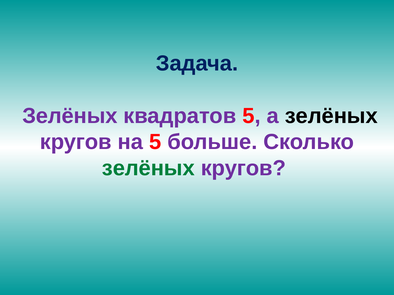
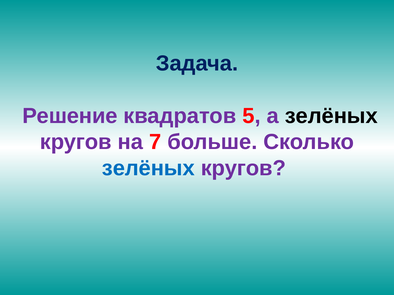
Зелёных at (70, 116): Зелёных -> Решение
на 5: 5 -> 7
зелёных at (148, 169) colour: green -> blue
